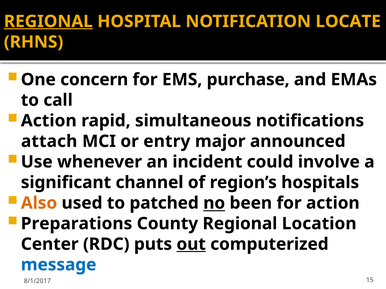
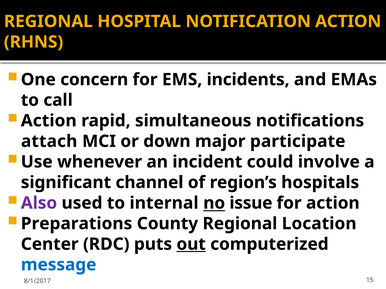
REGIONAL at (48, 21) underline: present -> none
NOTIFICATION LOCATE: LOCATE -> ACTION
purchase: purchase -> incidents
entry: entry -> down
announced: announced -> participate
Also colour: orange -> purple
patched: patched -> internal
been: been -> issue
